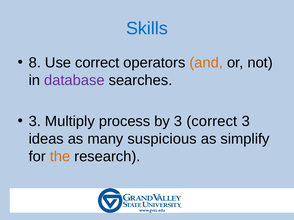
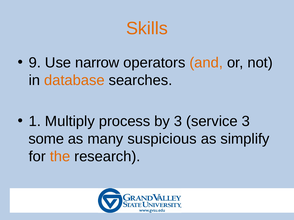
Skills colour: blue -> orange
8: 8 -> 9
Use correct: correct -> narrow
database colour: purple -> orange
3 at (35, 122): 3 -> 1
3 correct: correct -> service
ideas: ideas -> some
